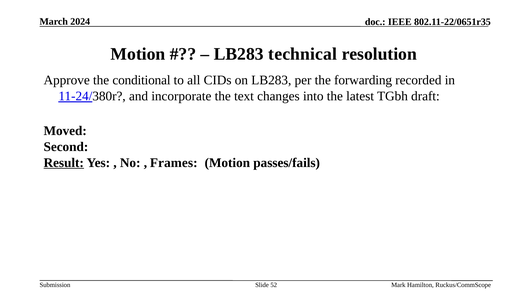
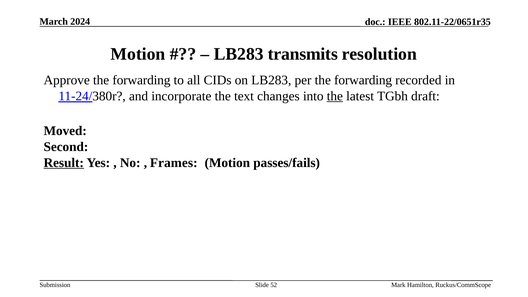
technical: technical -> transmits
Approve the conditional: conditional -> forwarding
the at (335, 96) underline: none -> present
